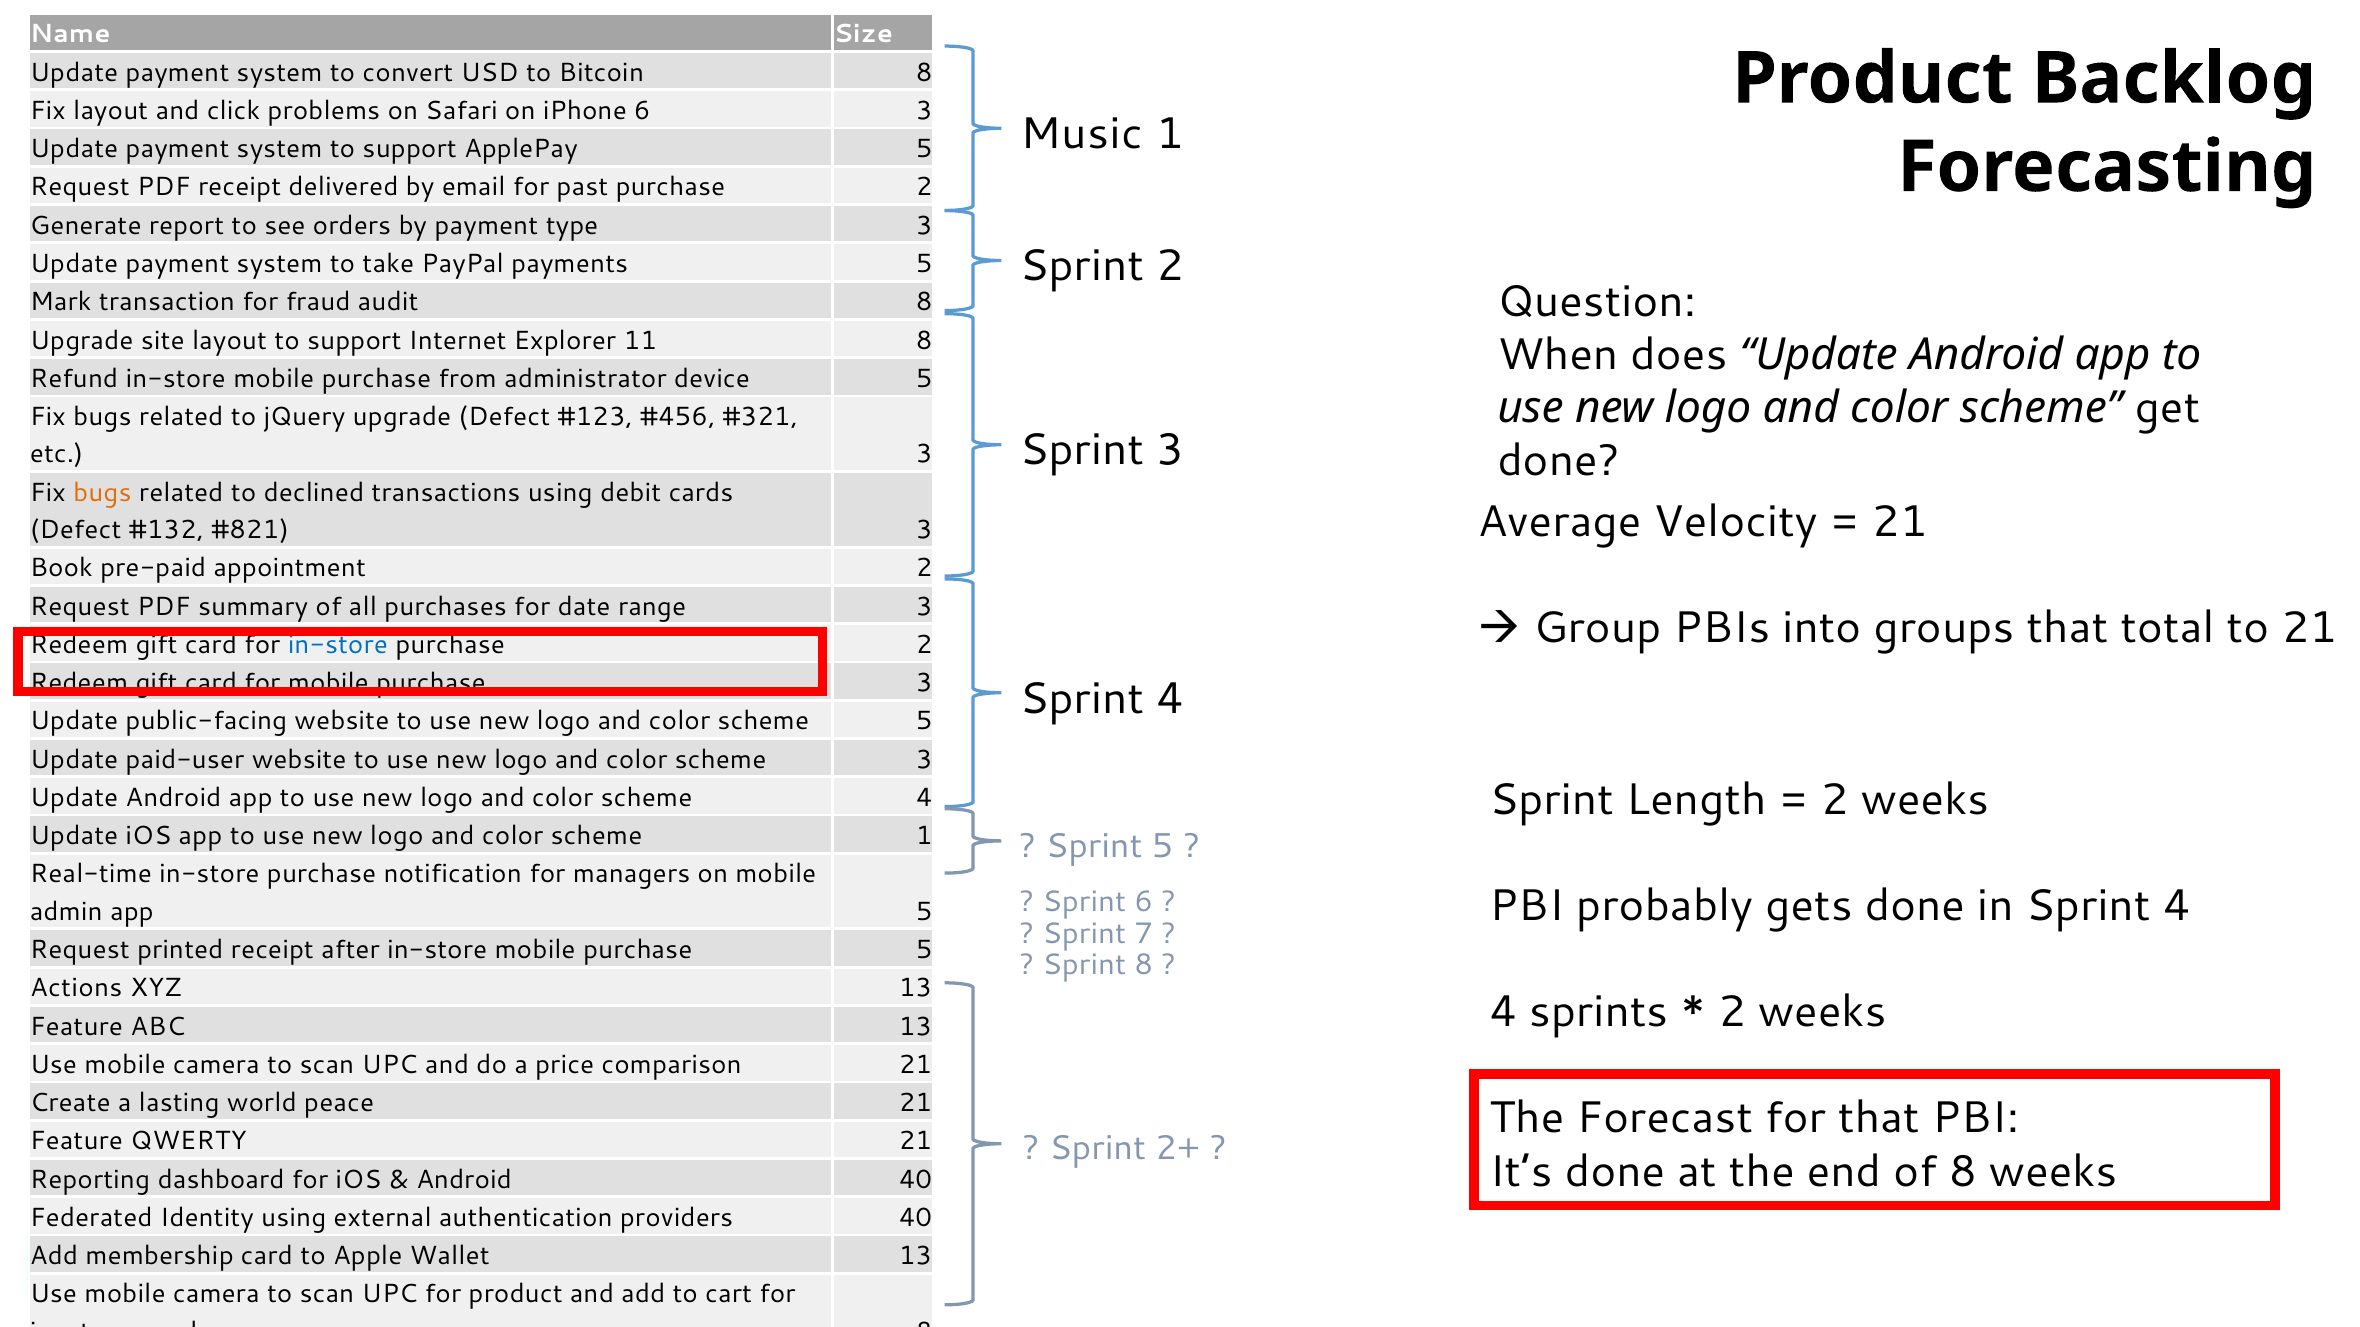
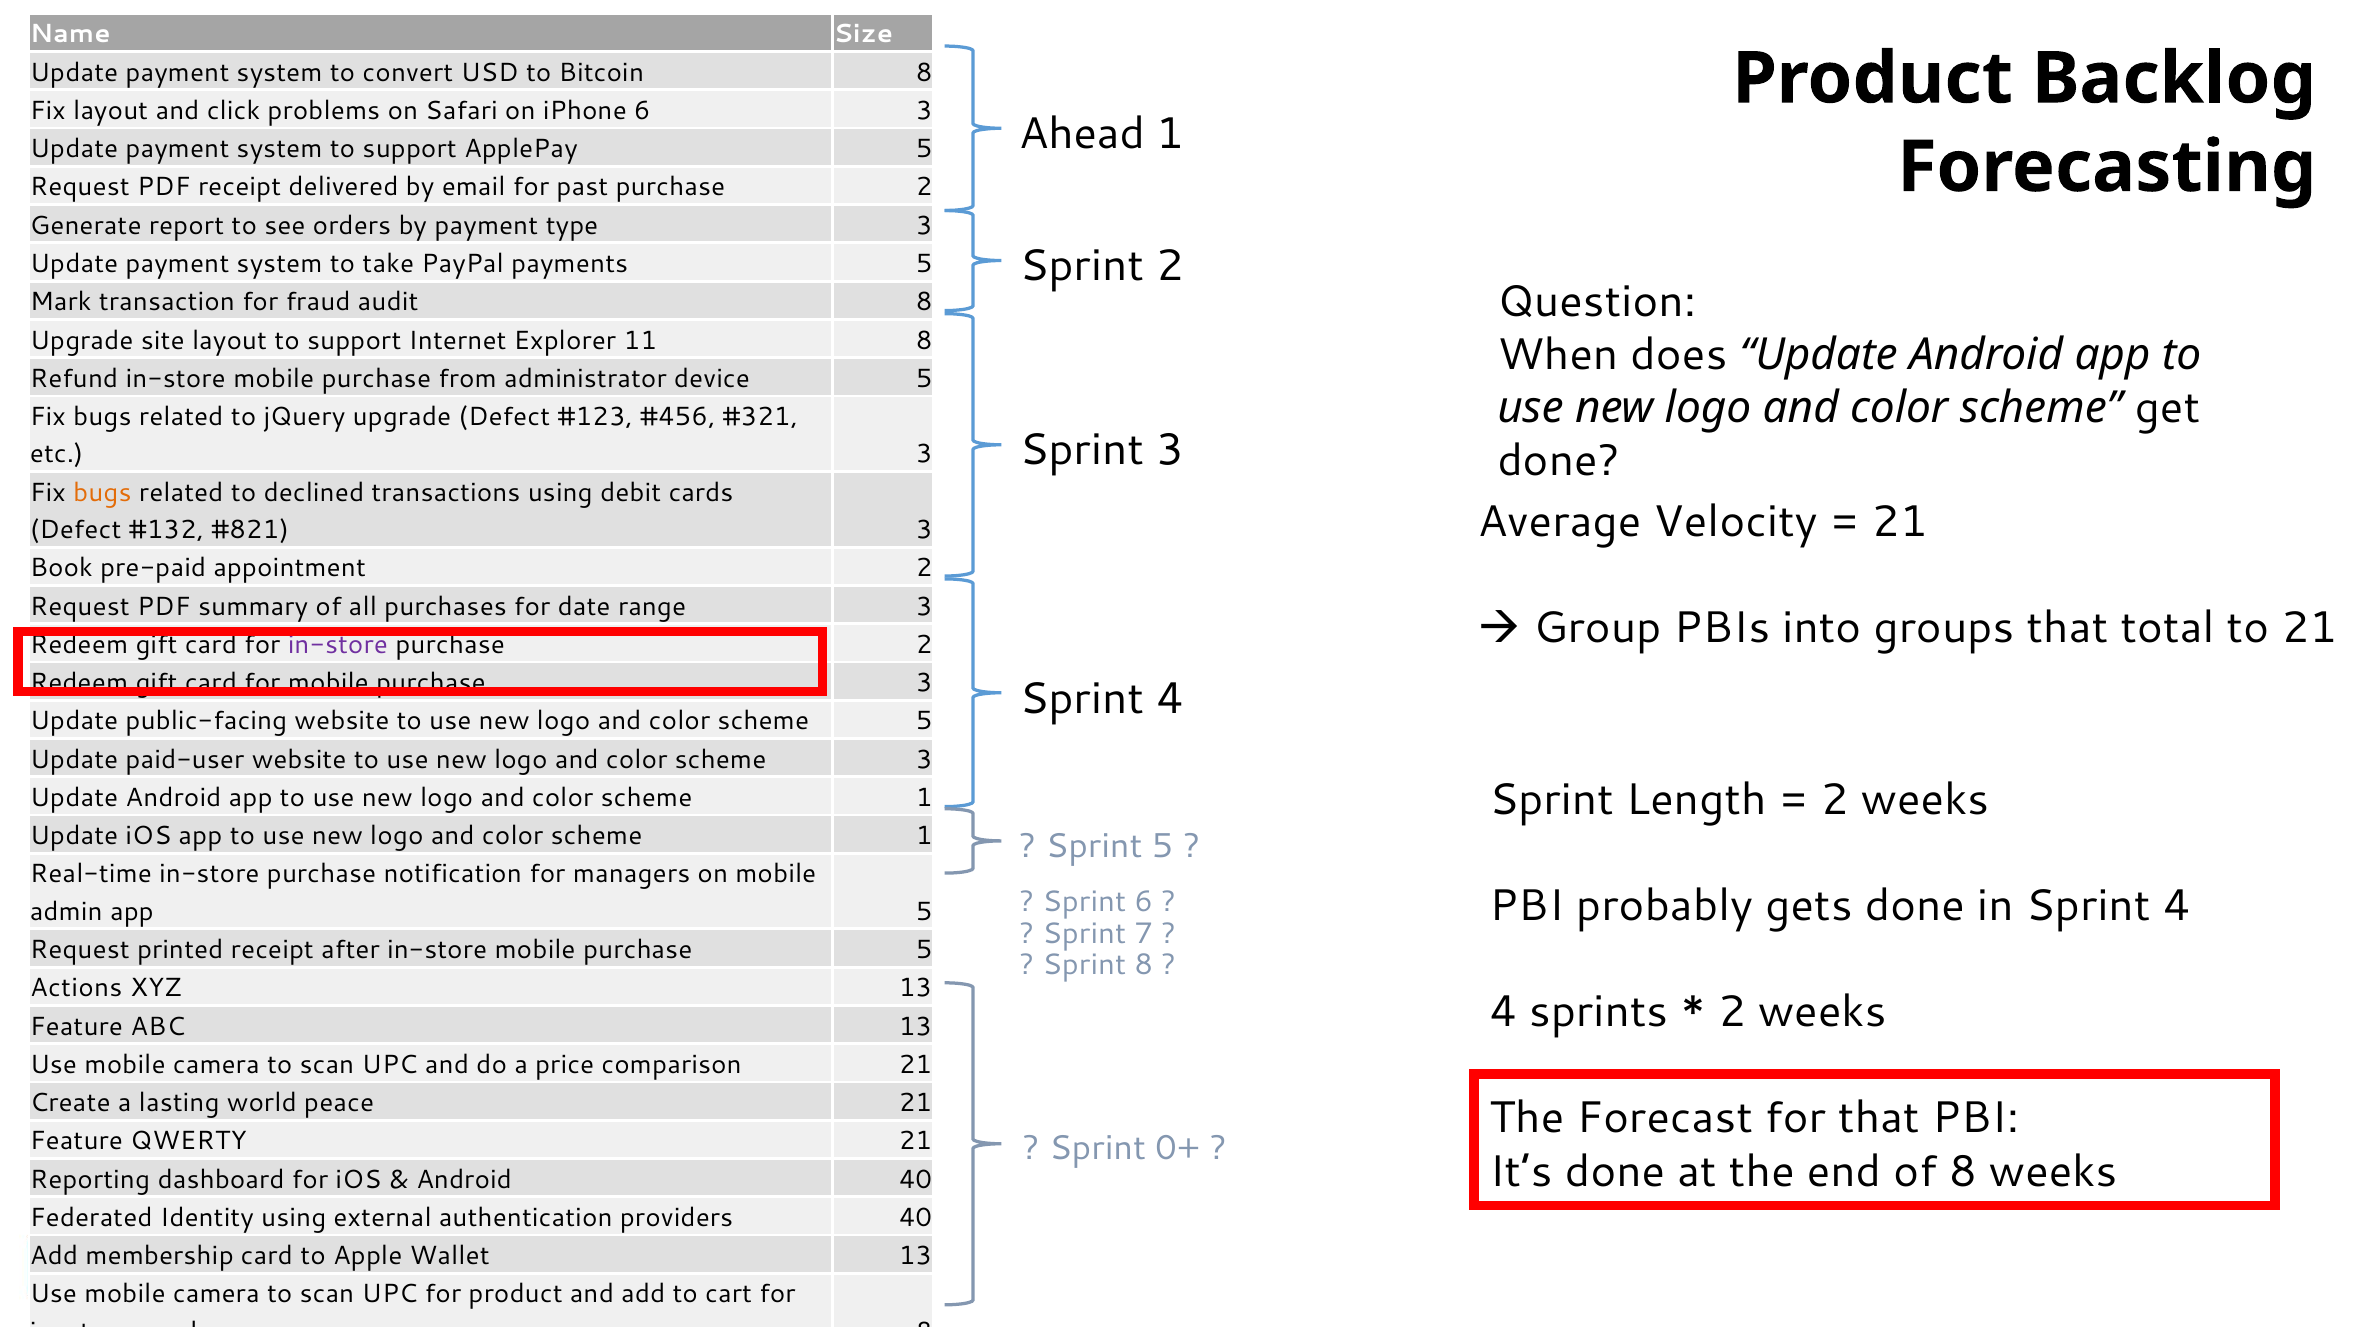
Music: Music -> Ahead
in-store at (338, 645) colour: blue -> purple
4 at (924, 798): 4 -> 1
2+: 2+ -> 0+
